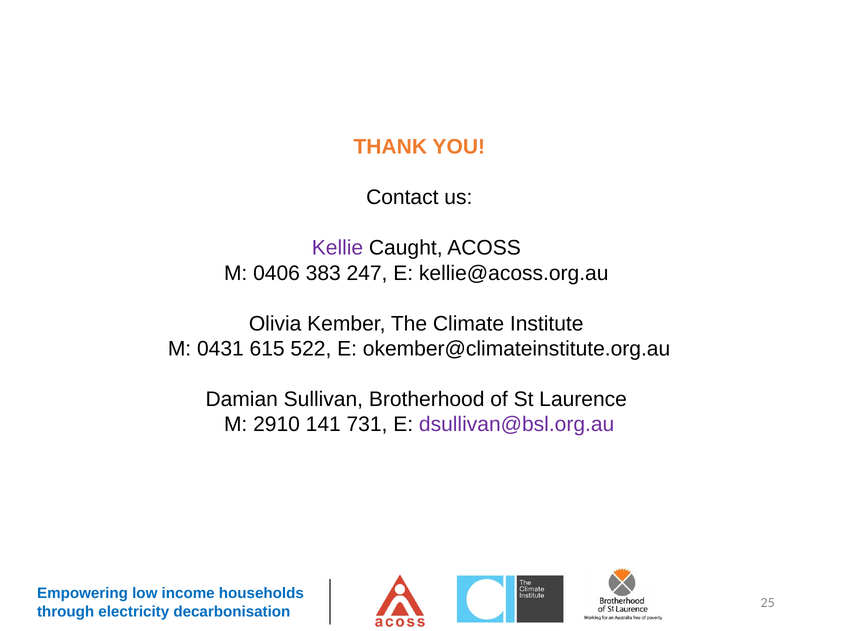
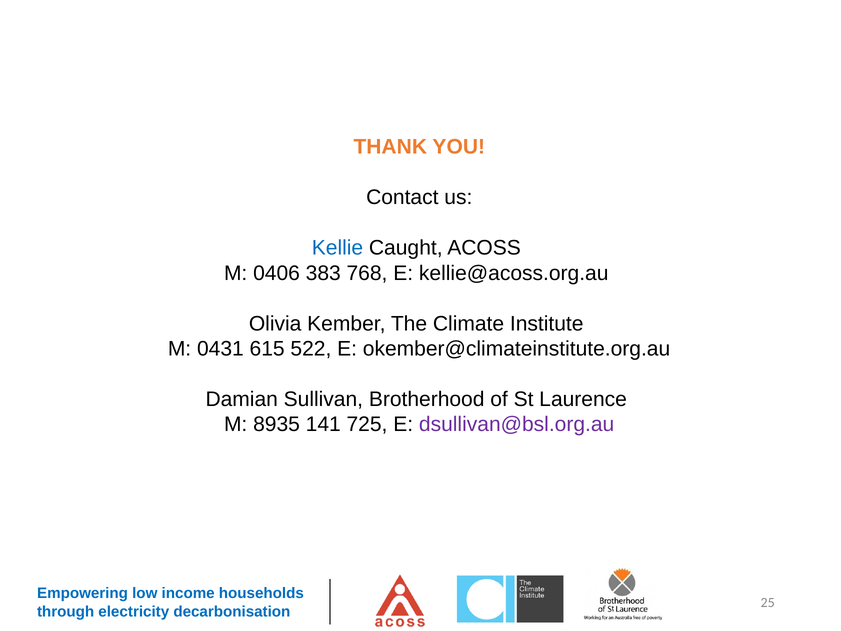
Kellie colour: purple -> blue
247: 247 -> 768
2910: 2910 -> 8935
731: 731 -> 725
